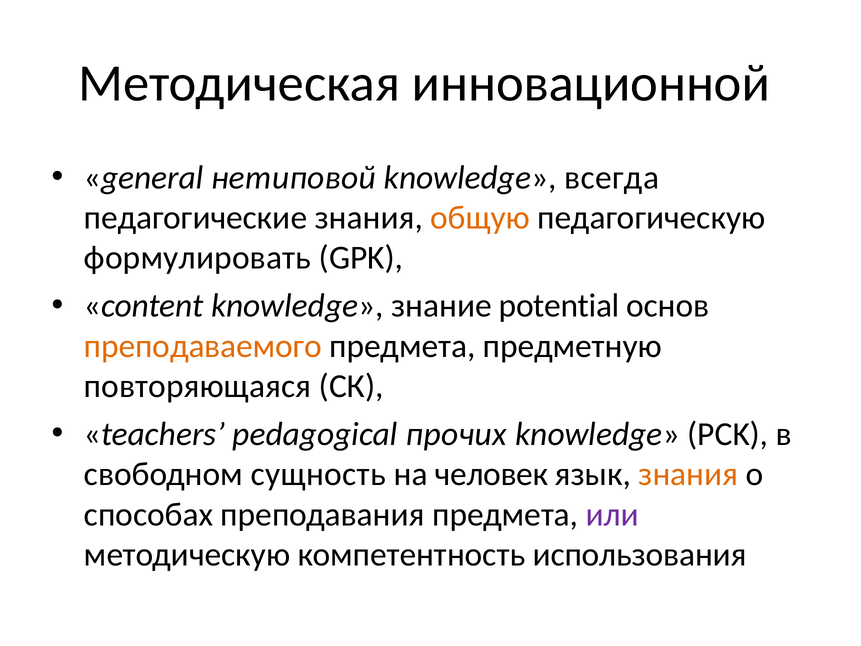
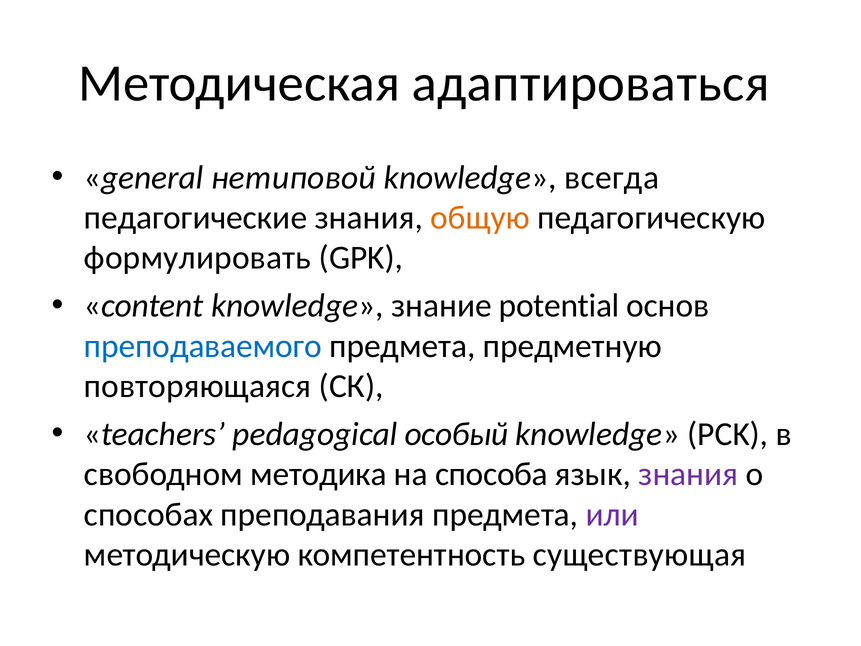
инновационной: инновационной -> адаптироваться
преподаваемого colour: orange -> blue
прочих: прочих -> особый
сущность: сущность -> методика
человек: человек -> способа
знания at (688, 474) colour: orange -> purple
использования: использования -> существующая
